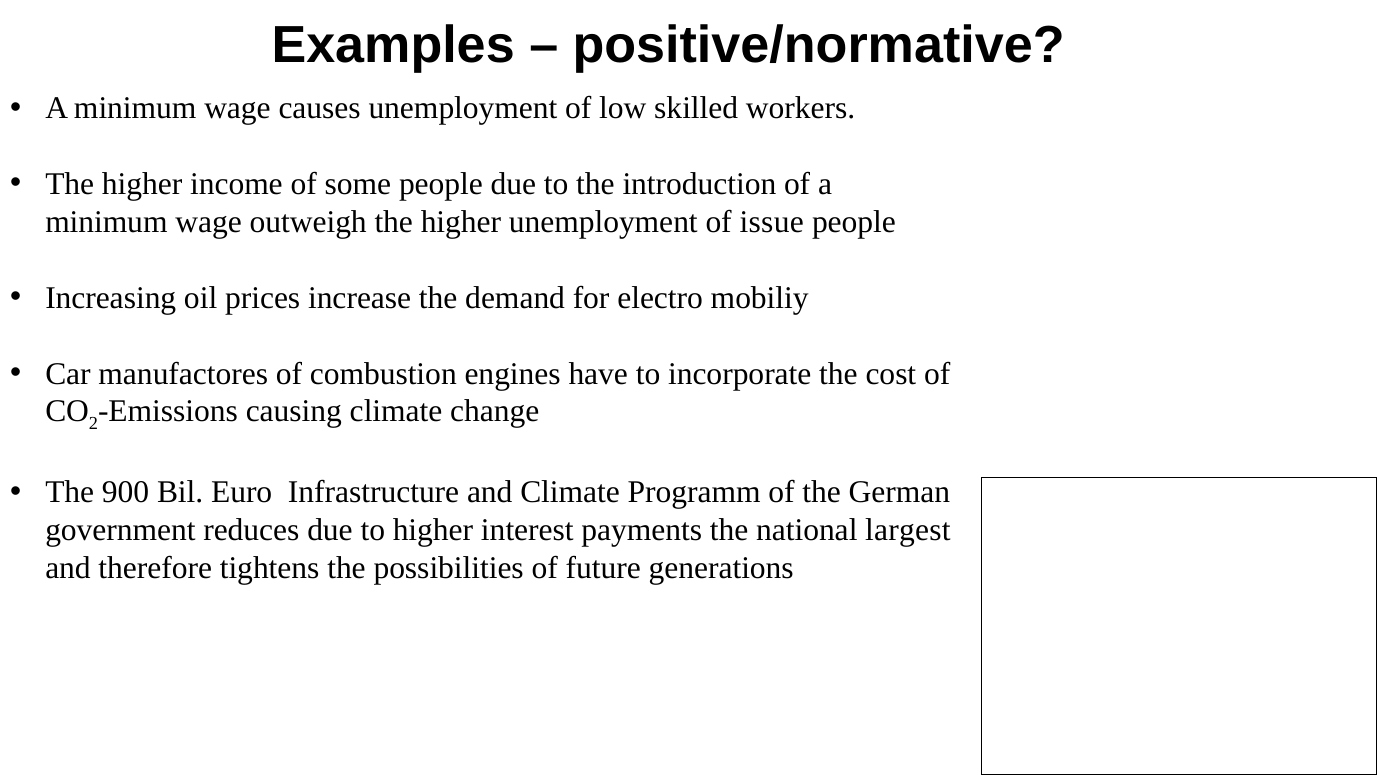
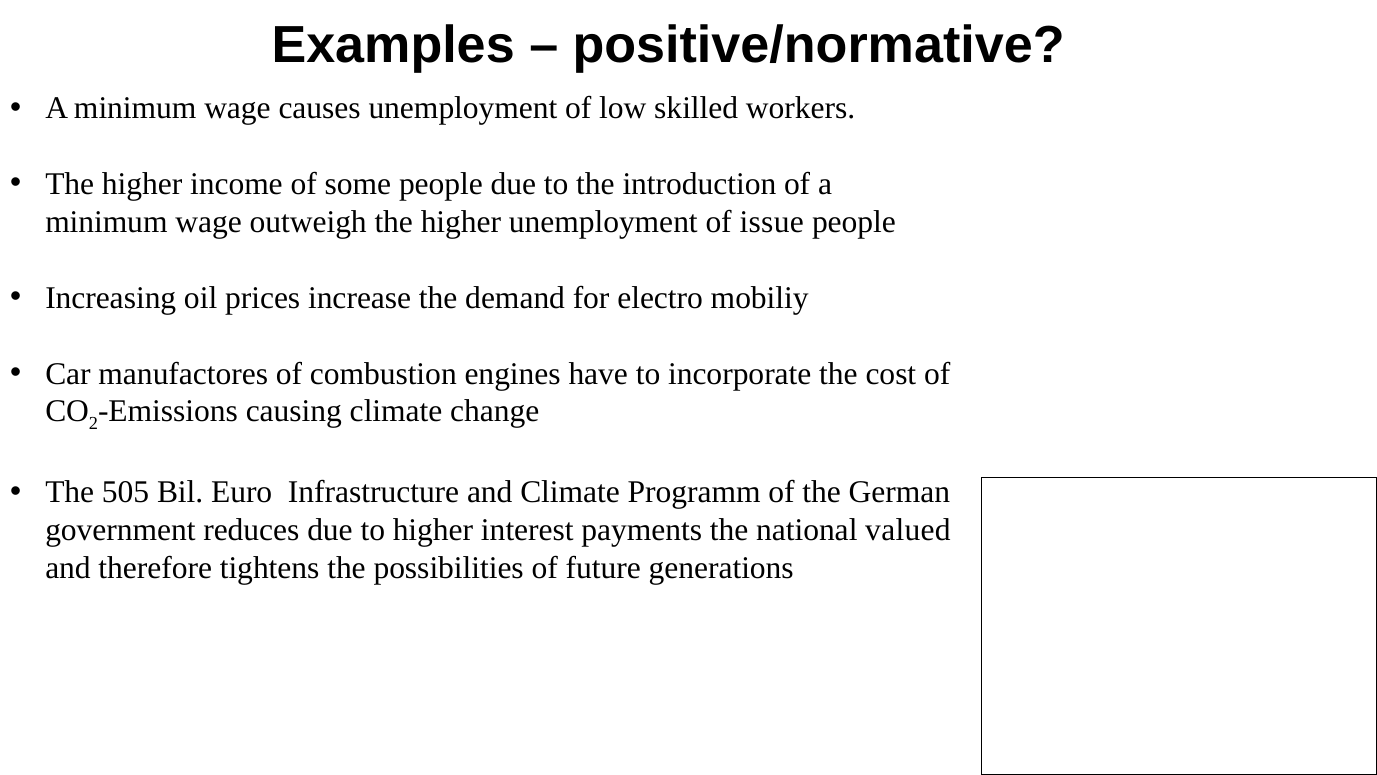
900: 900 -> 505
largest: largest -> valued
